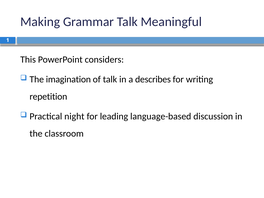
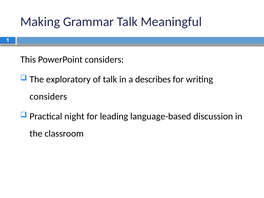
imagination: imagination -> exploratory
repetition at (48, 97): repetition -> considers
